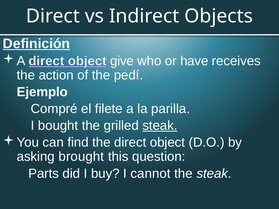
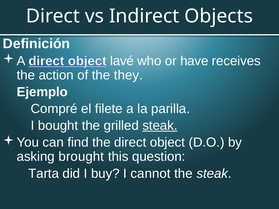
Definición underline: present -> none
give: give -> lavé
pedí: pedí -> they
Parts: Parts -> Tarta
